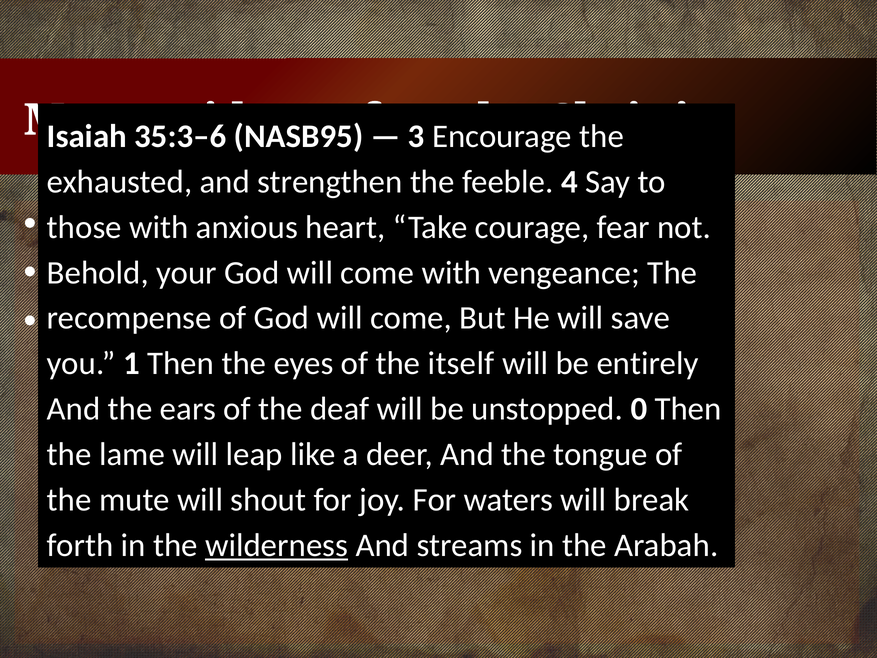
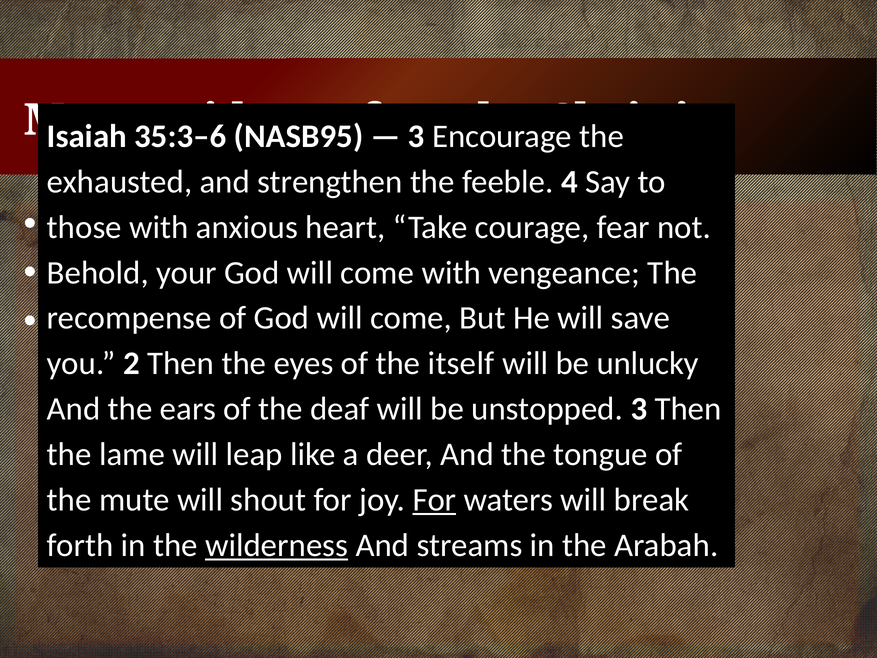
1: 1 -> 2
entirely: entirely -> unlucky
unstopped 0: 0 -> 3
For at (434, 500) underline: none -> present
